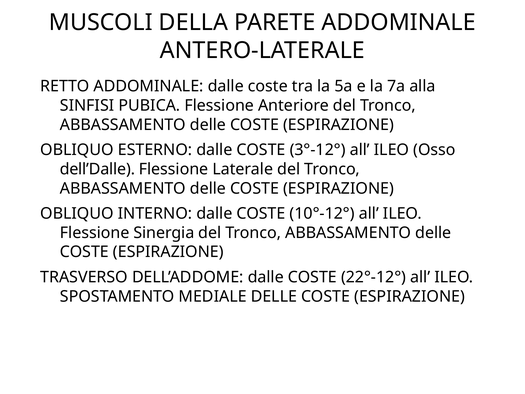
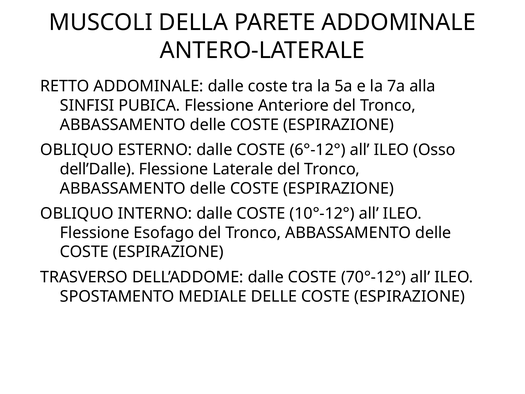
3°-12°: 3°-12° -> 6°-12°
Sinergia: Sinergia -> Esofago
22°-12°: 22°-12° -> 70°-12°
